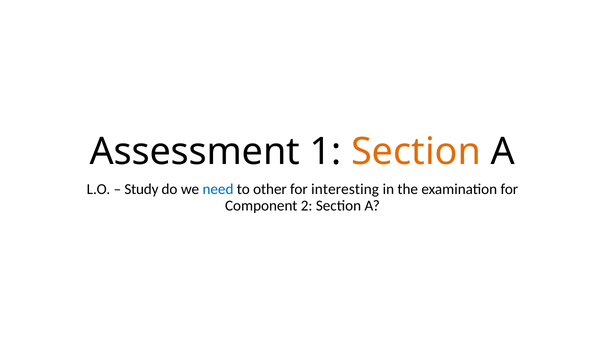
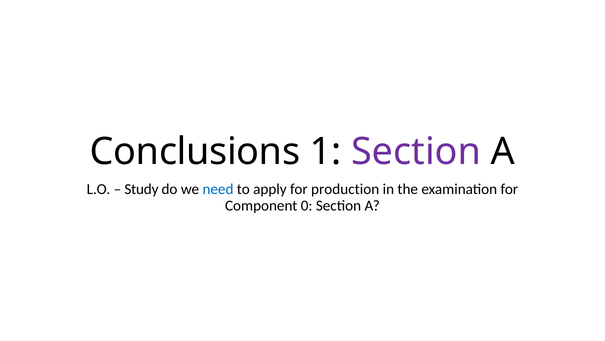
Assessment: Assessment -> Conclusions
Section at (416, 151) colour: orange -> purple
other: other -> apply
interesting: interesting -> production
2: 2 -> 0
